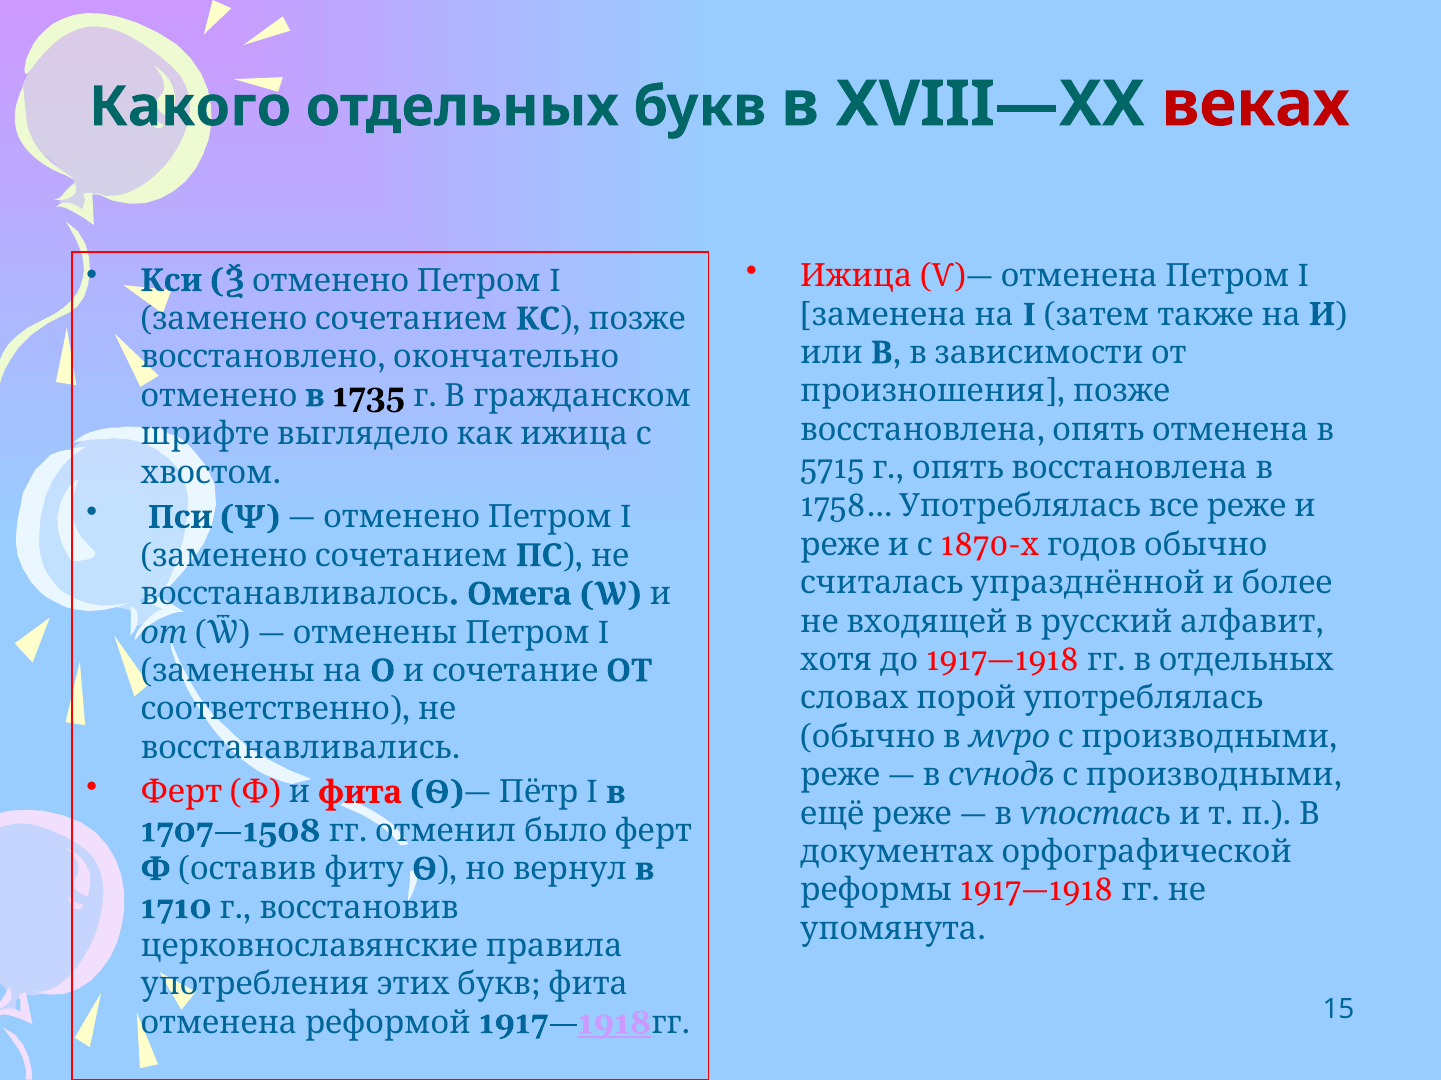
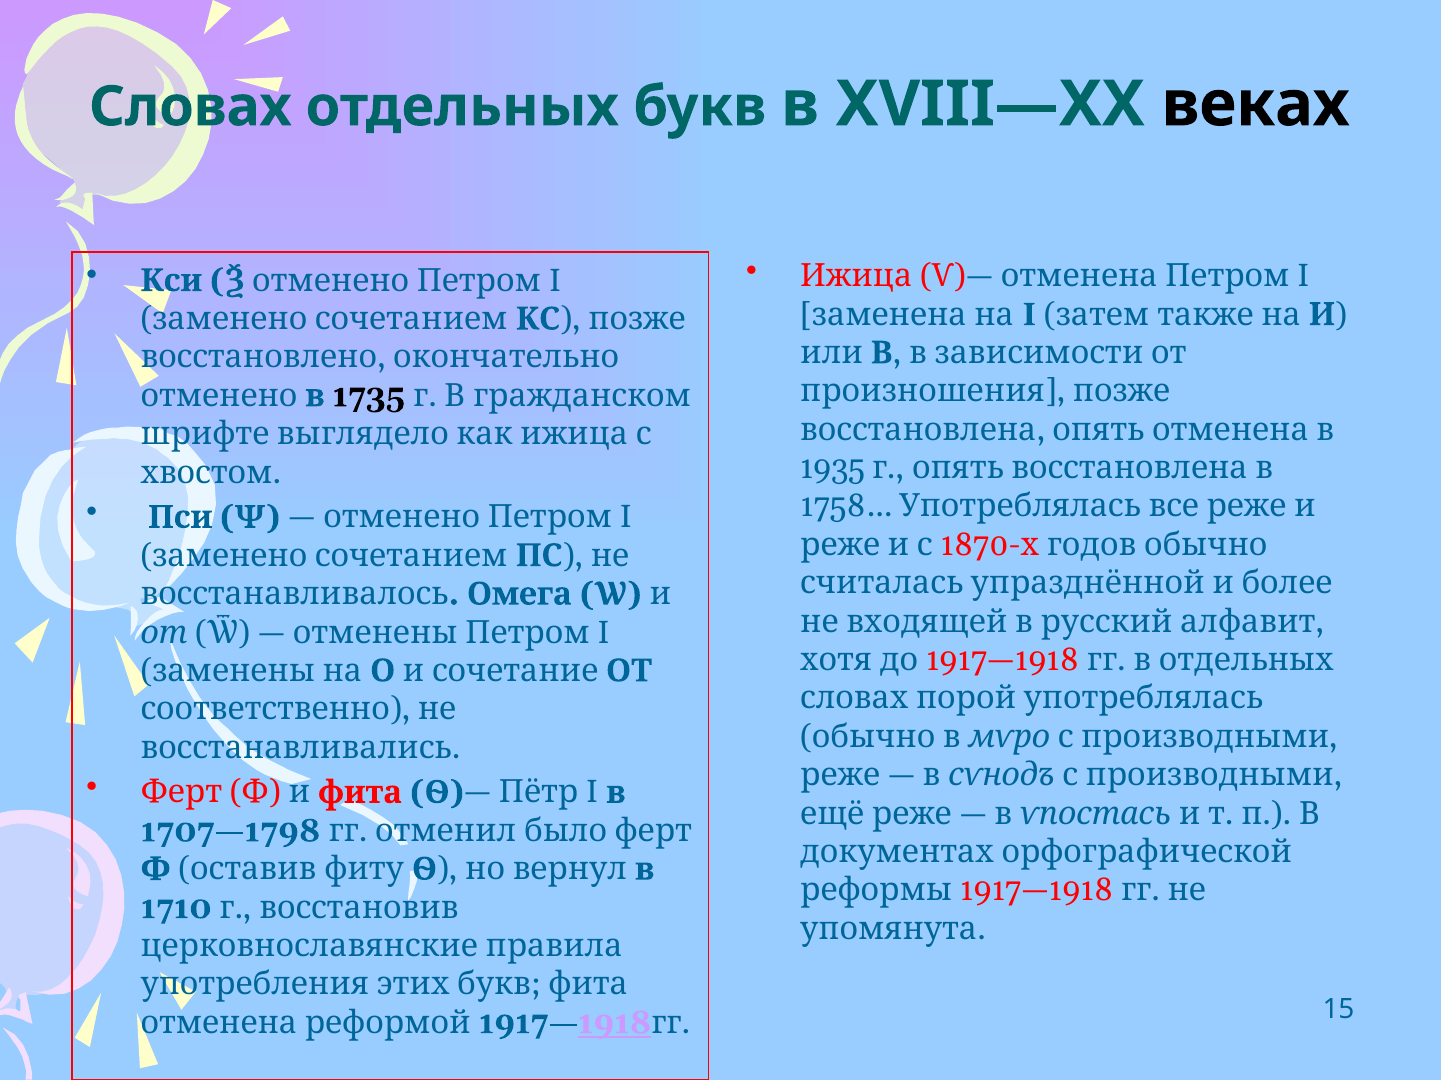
Какого: Какого -> Словах
веках colour: red -> black
5715: 5715 -> 1935
1707—1508: 1707—1508 -> 1707—1798
